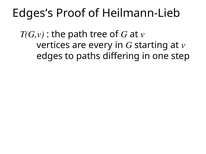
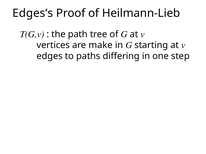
every: every -> make
